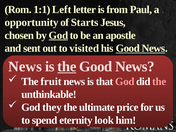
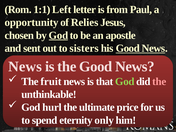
Starts: Starts -> Relies
visited: visited -> sisters
the at (67, 67) underline: present -> none
God at (125, 81) colour: pink -> light green
they: they -> hurl
look: look -> only
